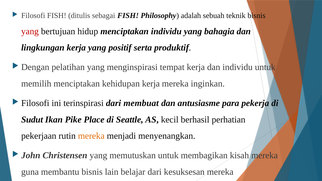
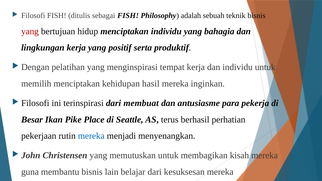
kehidupan kerja: kerja -> hasil
Sudut: Sudut -> Besar
kecil: kecil -> terus
mereka at (91, 136) colour: orange -> blue
